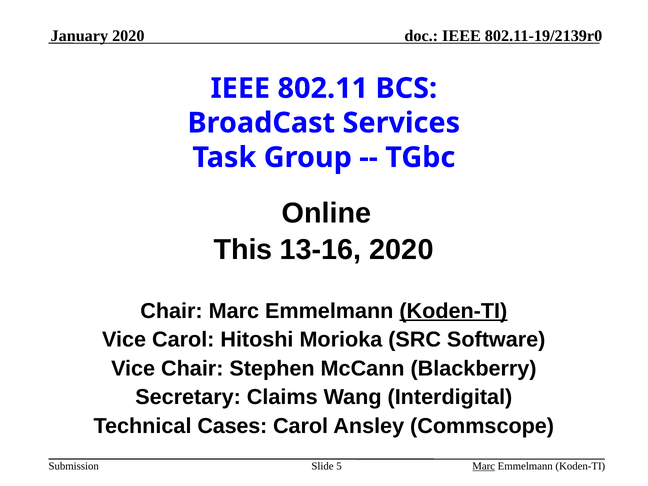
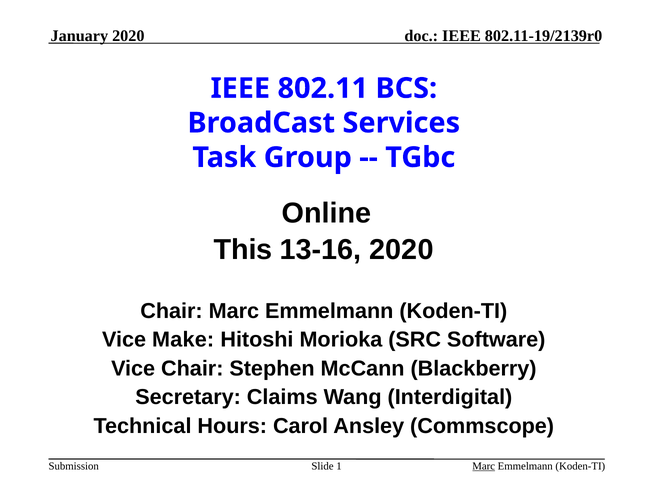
Koden-TI at (453, 311) underline: present -> none
Vice Carol: Carol -> Make
Cases: Cases -> Hours
5: 5 -> 1
